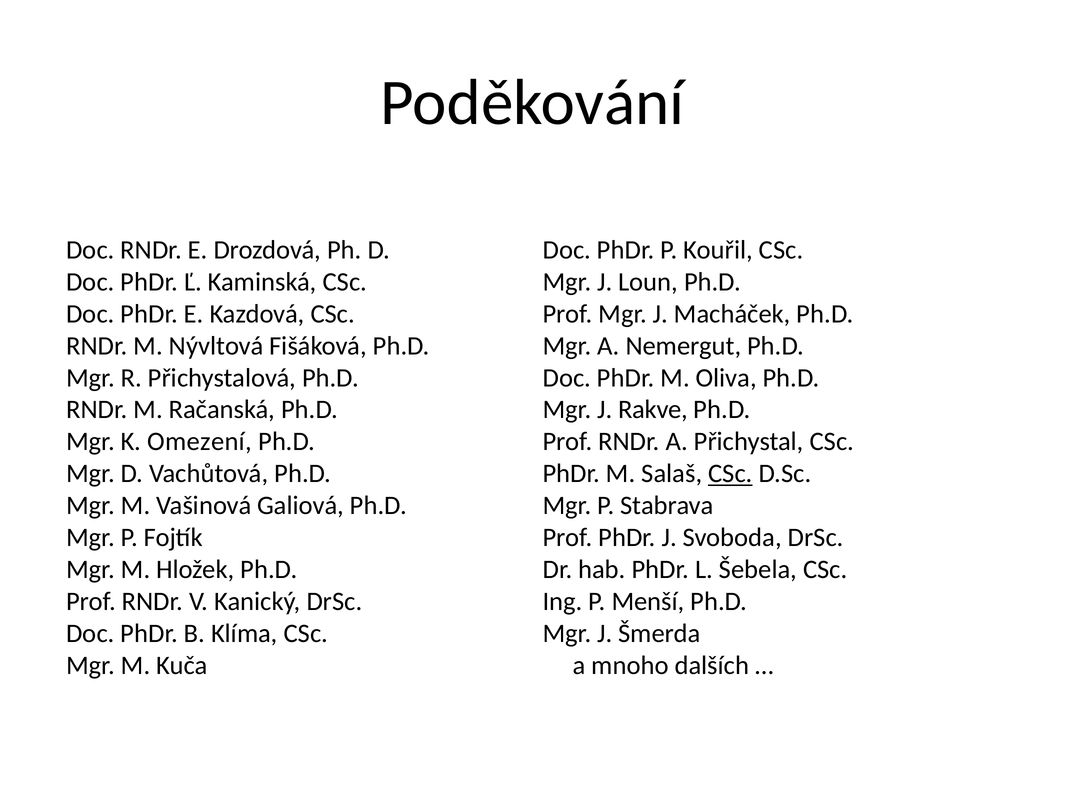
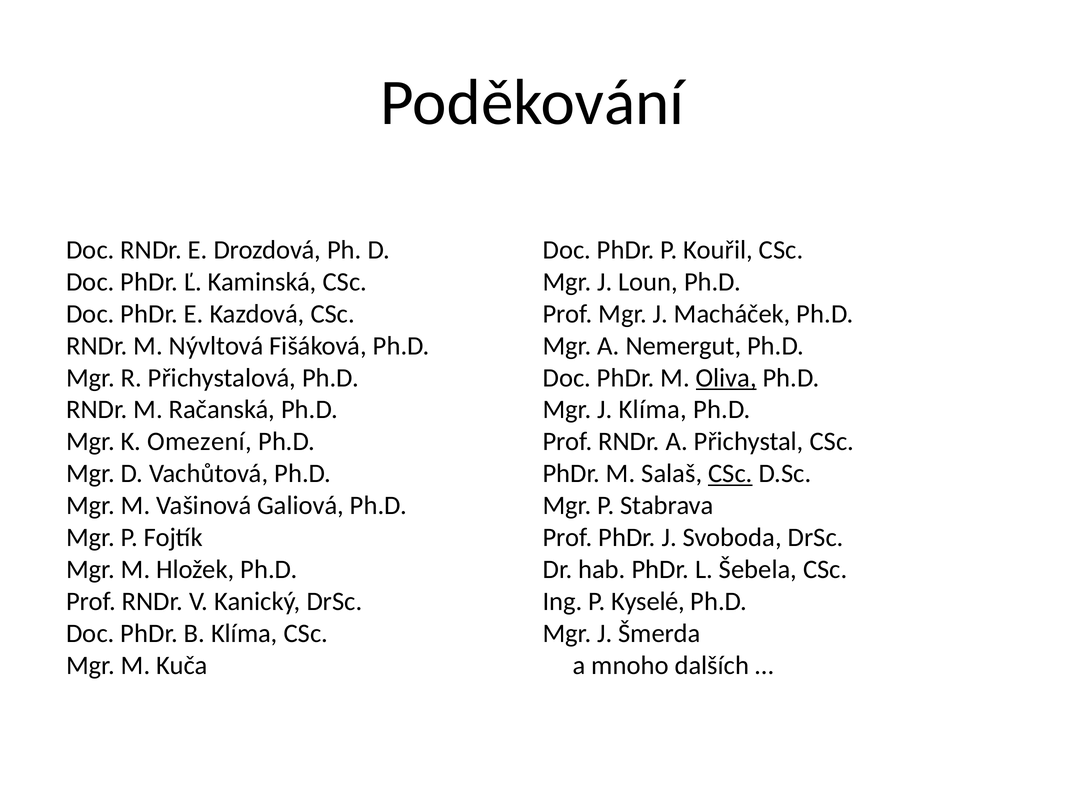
Oliva underline: none -> present
J Rakve: Rakve -> Klíma
Menší: Menší -> Kyselé
